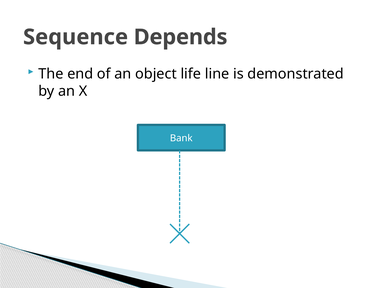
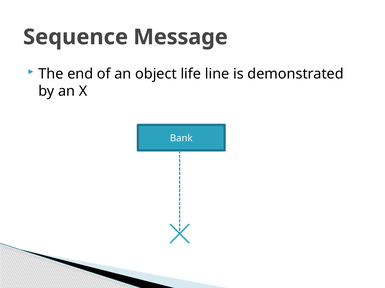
Depends: Depends -> Message
